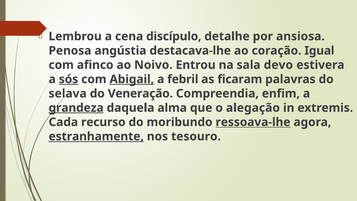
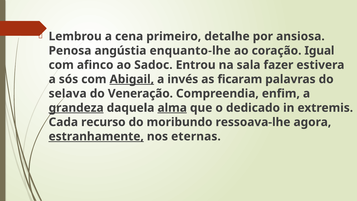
discípulo: discípulo -> primeiro
destacava-lhe: destacava-lhe -> enquanto-lhe
Noivo: Noivo -> Sadoc
devo: devo -> fazer
sós underline: present -> none
febril: febril -> invés
alma underline: none -> present
alegação: alegação -> dedicado
ressoava-lhe underline: present -> none
tesouro: tesouro -> eternas
